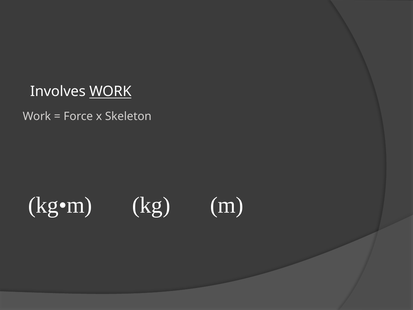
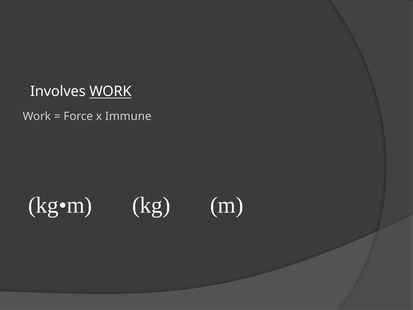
Skeleton: Skeleton -> Immune
